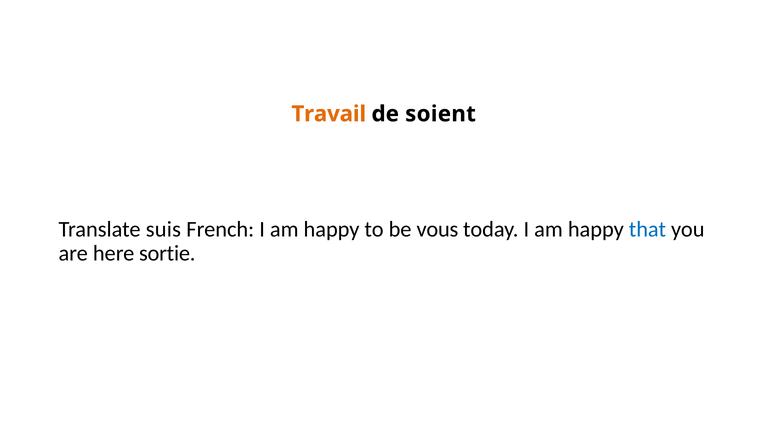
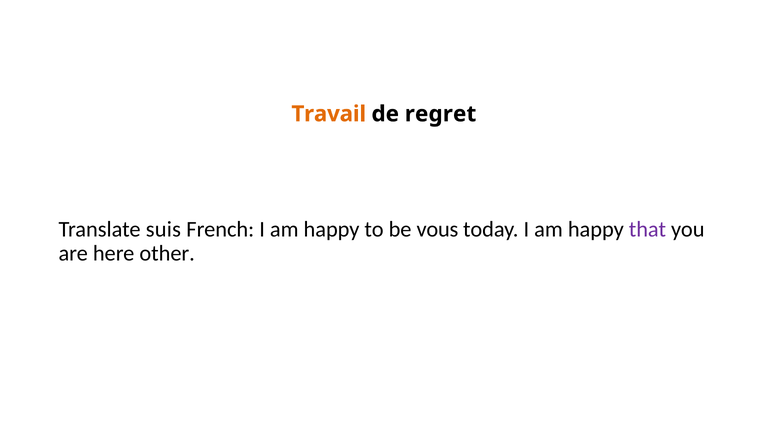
soient: soient -> regret
that colour: blue -> purple
sortie: sortie -> other
